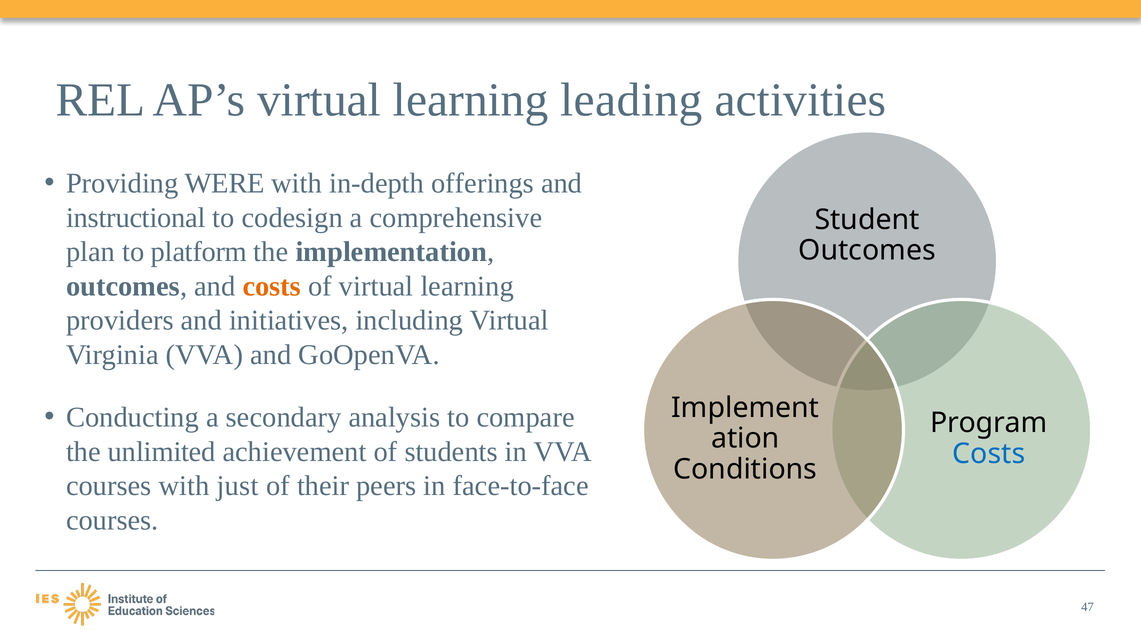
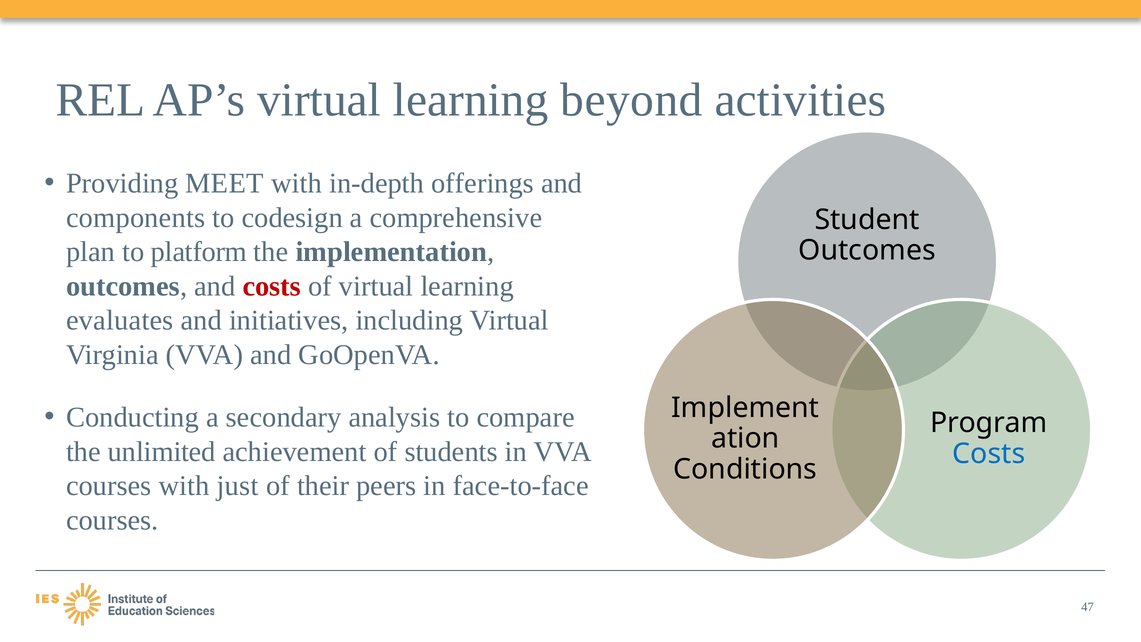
leading: leading -> beyond
WERE: WERE -> MEET
instructional: instructional -> components
costs at (272, 286) colour: orange -> red
providers: providers -> evaluates
